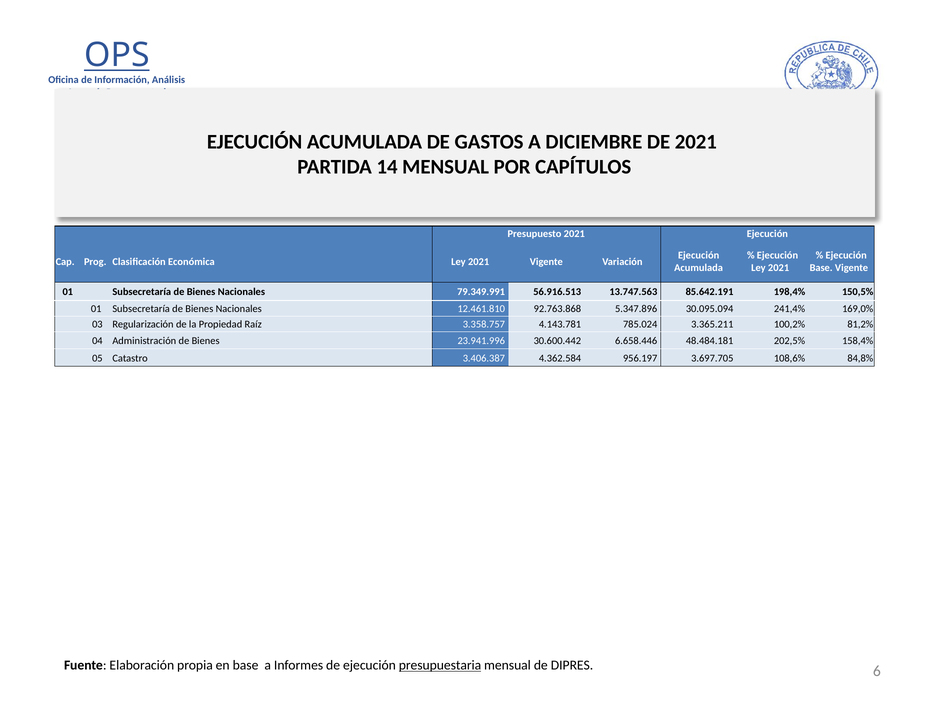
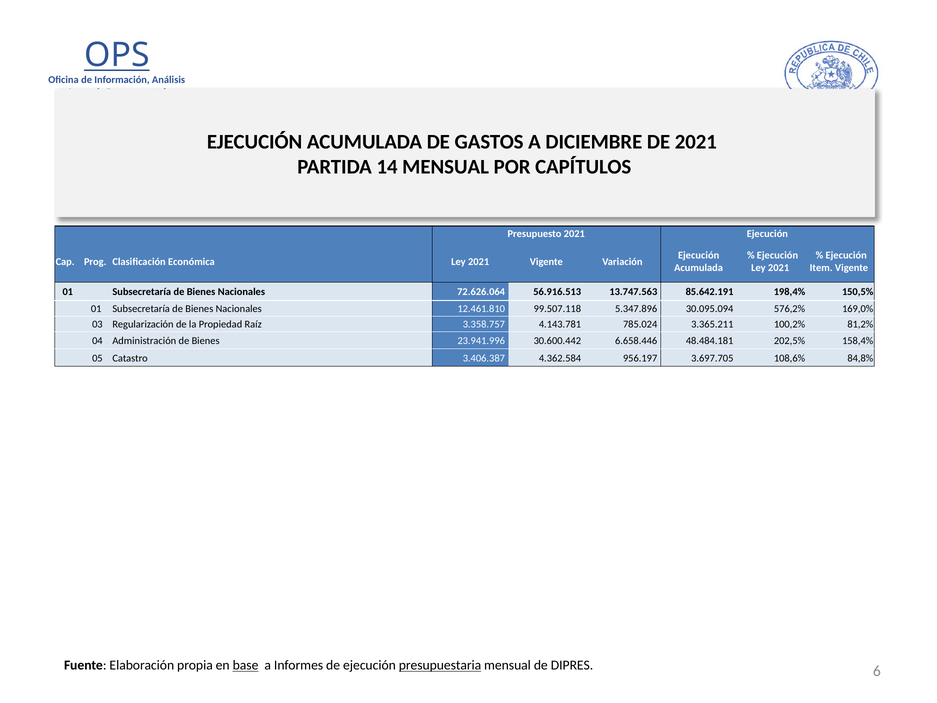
Base at (821, 268): Base -> Item
79.349.991: 79.349.991 -> 72.626.064
92.763.868: 92.763.868 -> 99.507.118
241,4%: 241,4% -> 576,2%
base at (246, 665) underline: none -> present
